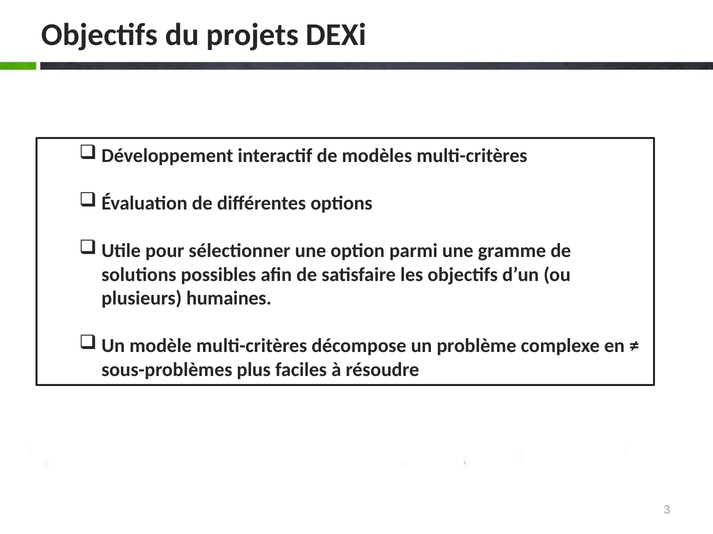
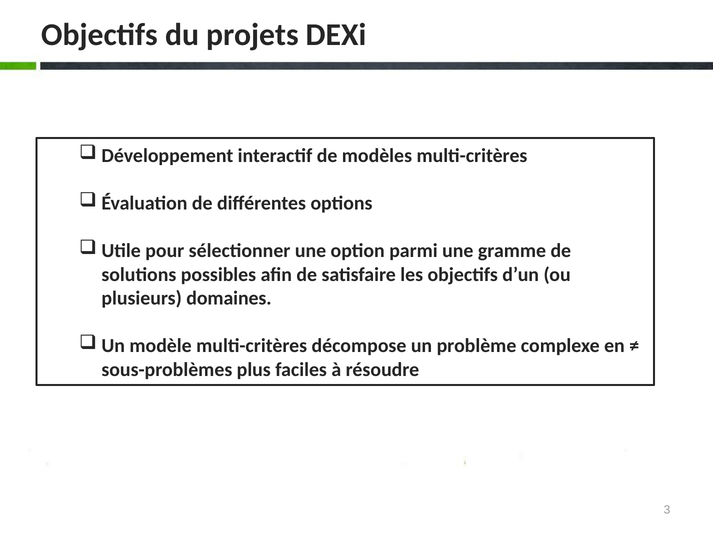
humaines: humaines -> domaines
